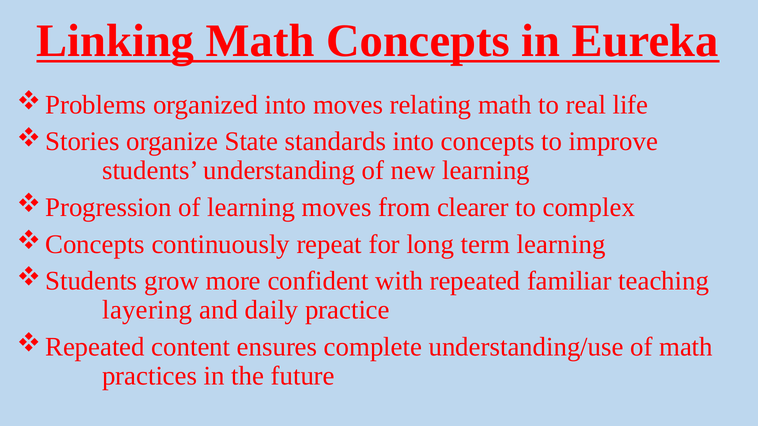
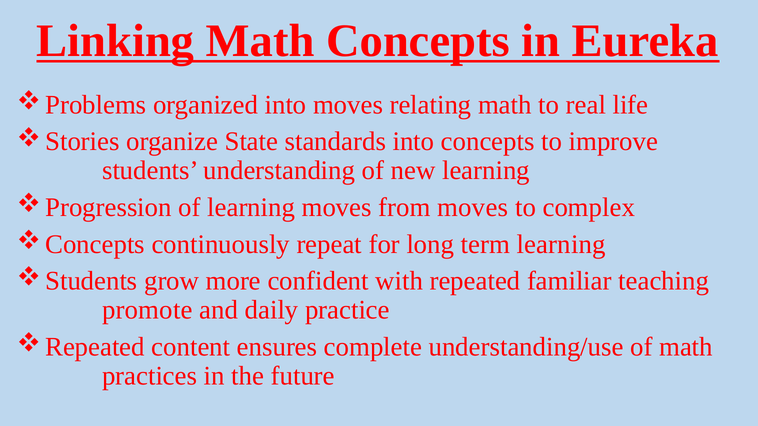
from clearer: clearer -> moves
layering: layering -> promote
